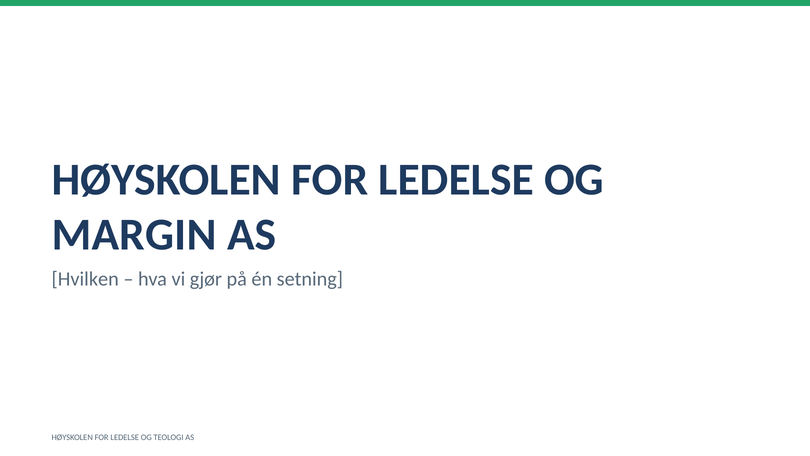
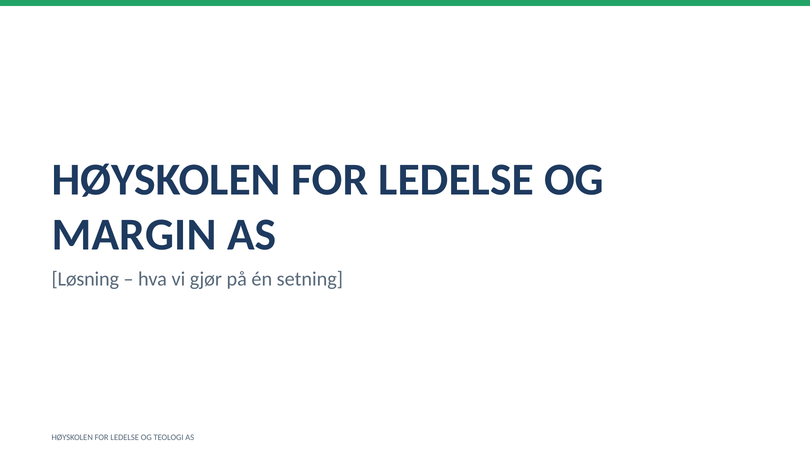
Hvilken: Hvilken -> Løsning
